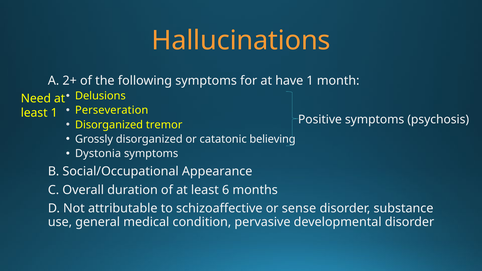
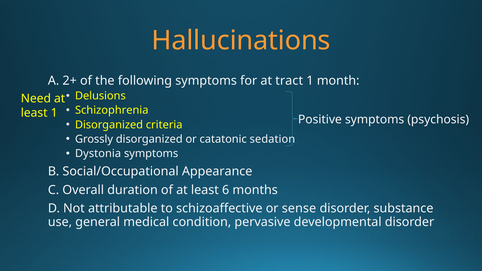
have: have -> tract
Perseveration: Perseveration -> Schizophrenia
tremor: tremor -> criteria
believing: believing -> sedation
